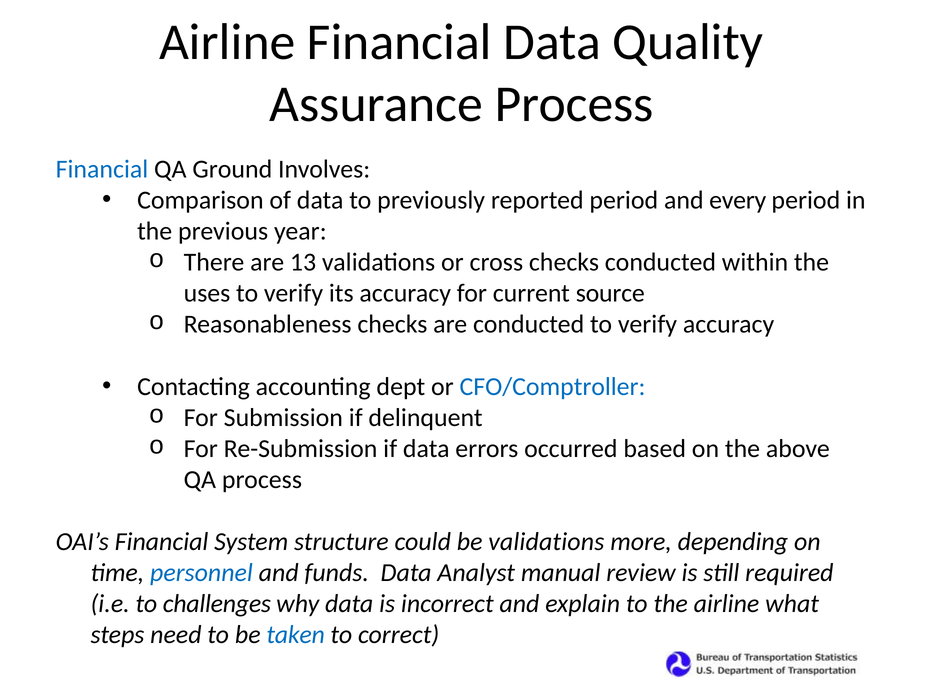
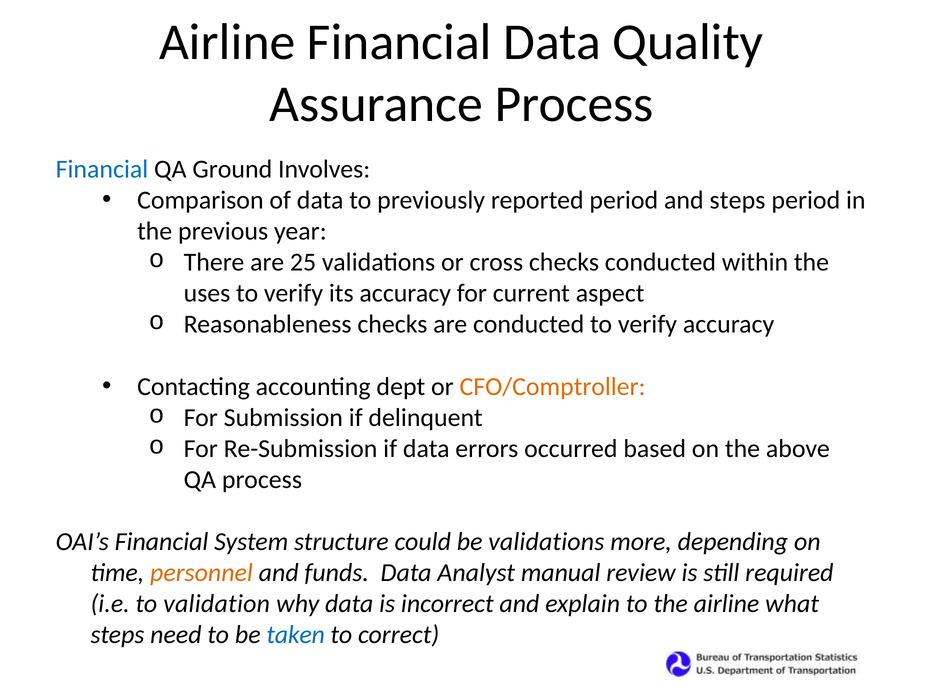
and every: every -> steps
13: 13 -> 25
source: source -> aspect
CFO/Comptroller colour: blue -> orange
personnel colour: blue -> orange
challenges: challenges -> validation
